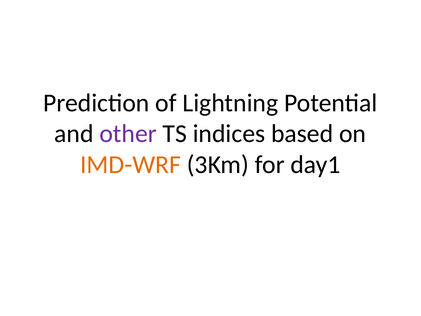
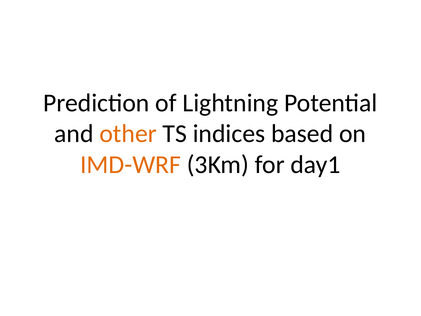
other colour: purple -> orange
